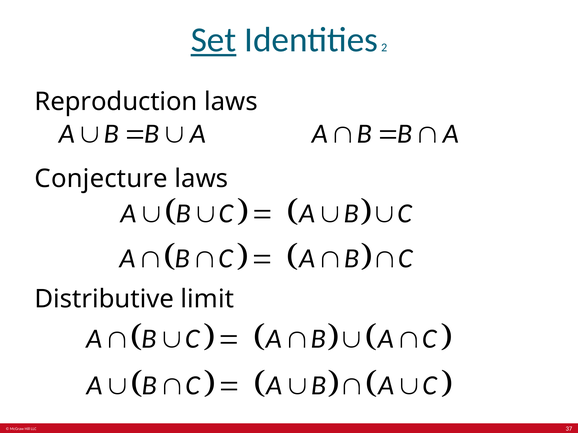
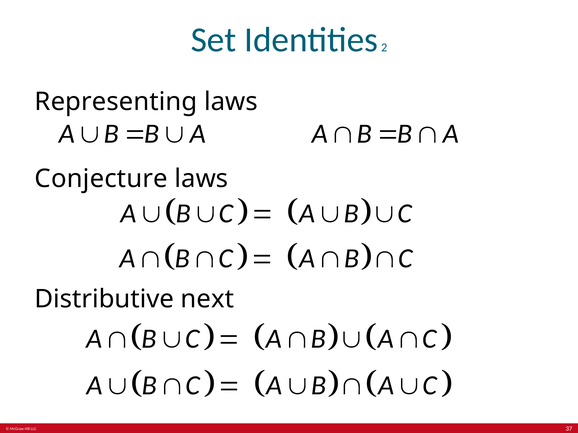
Set underline: present -> none
Reproduction: Reproduction -> Representing
limit: limit -> next
